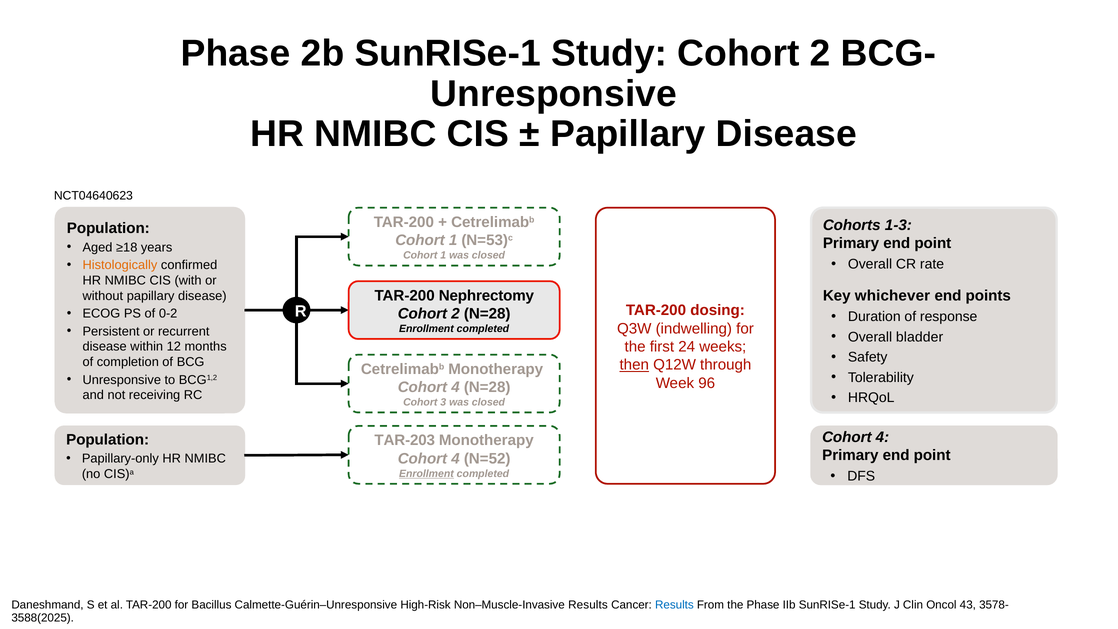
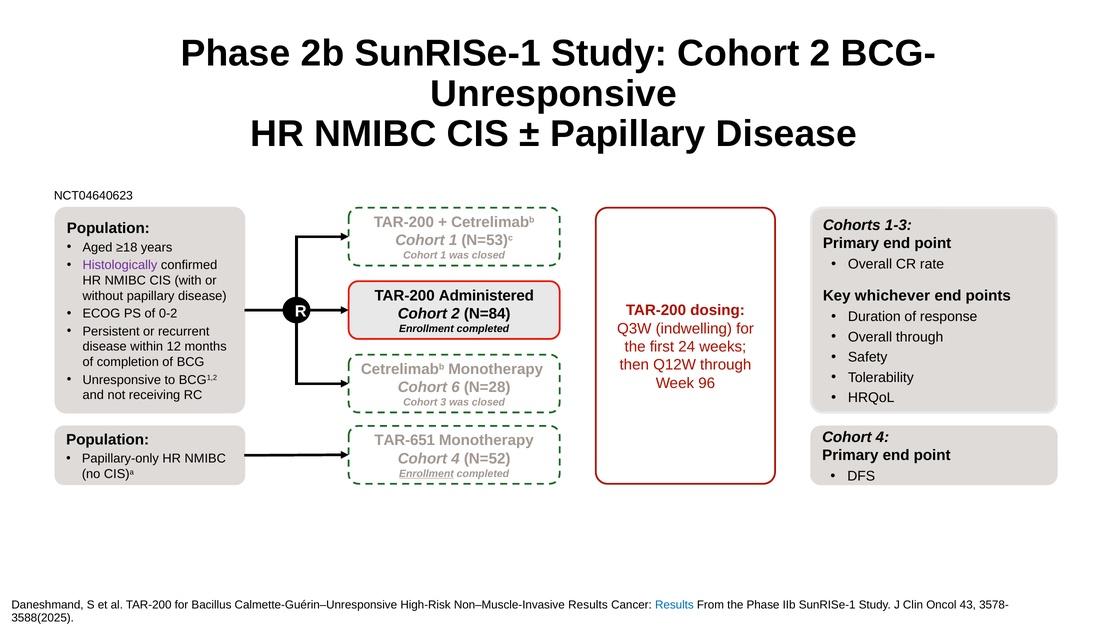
Histologically colour: orange -> purple
Nephrectomy: Nephrectomy -> Administered
2 N=28: N=28 -> N=84
Overall bladder: bladder -> through
then underline: present -> none
4 at (456, 387): 4 -> 6
TAR-203: TAR-203 -> TAR-651
